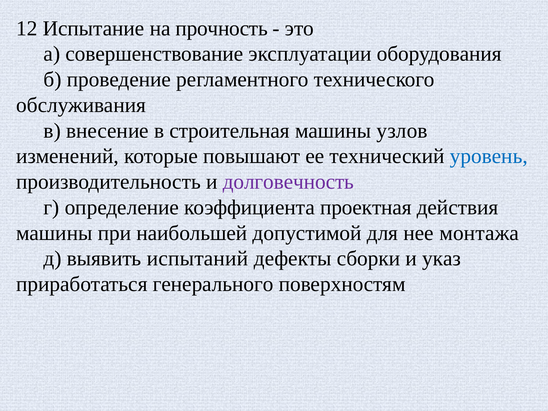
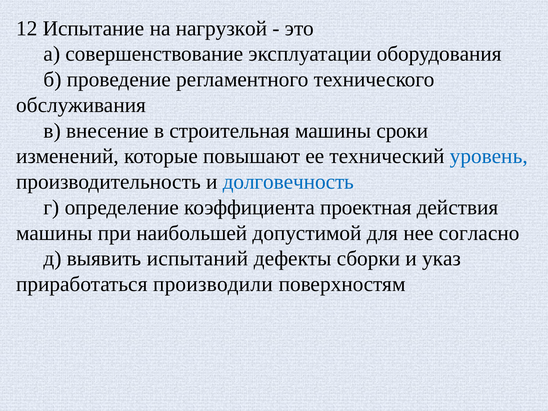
прочность: прочность -> нагрузкой
узлов: узлов -> сроки
долговечность colour: purple -> blue
монтажа: монтажа -> согласно
генерального: генерального -> производили
